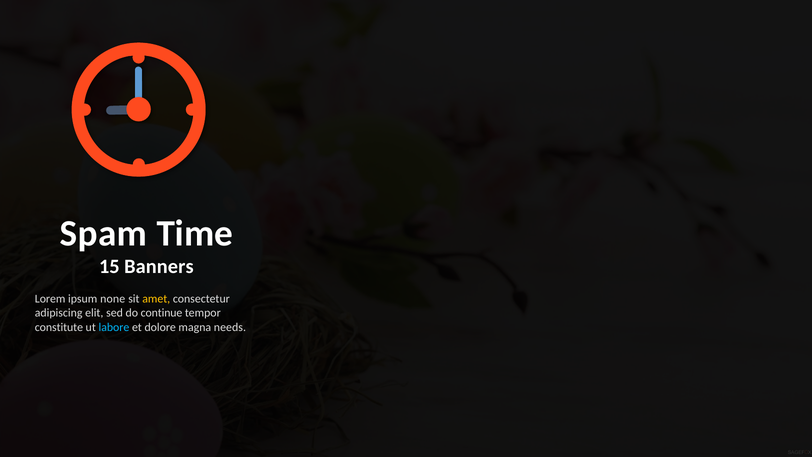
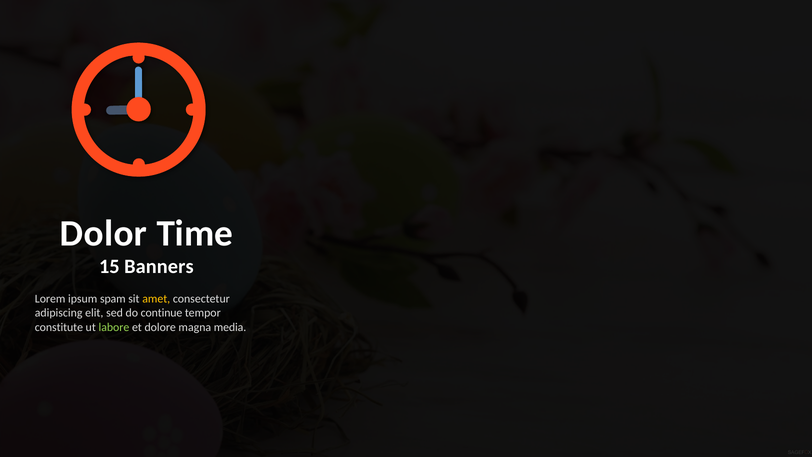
Spam: Spam -> Dolor
none: none -> spam
labore colour: light blue -> light green
needs: needs -> media
